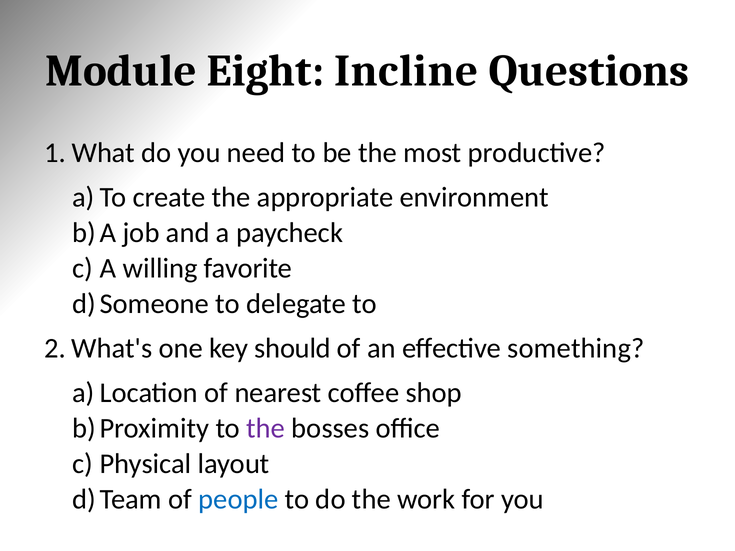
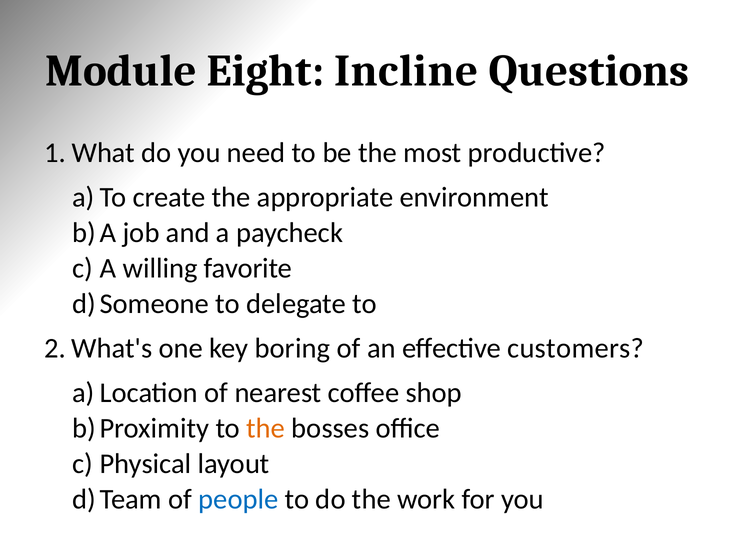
should: should -> boring
something: something -> customers
the at (266, 429) colour: purple -> orange
